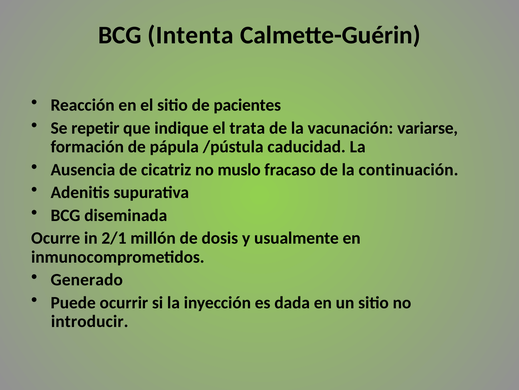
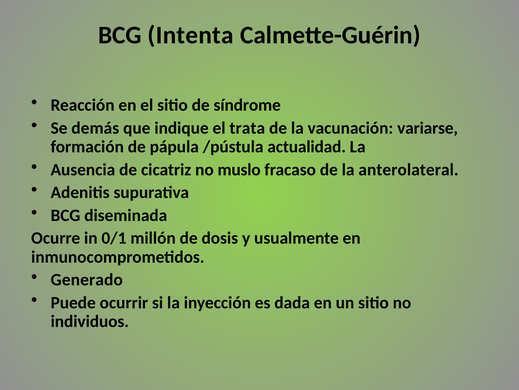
pacientes: pacientes -> síndrome
repetir: repetir -> demás
caducidad: caducidad -> actualidad
continuación: continuación -> anterolateral
2/1: 2/1 -> 0/1
introducir: introducir -> individuos
